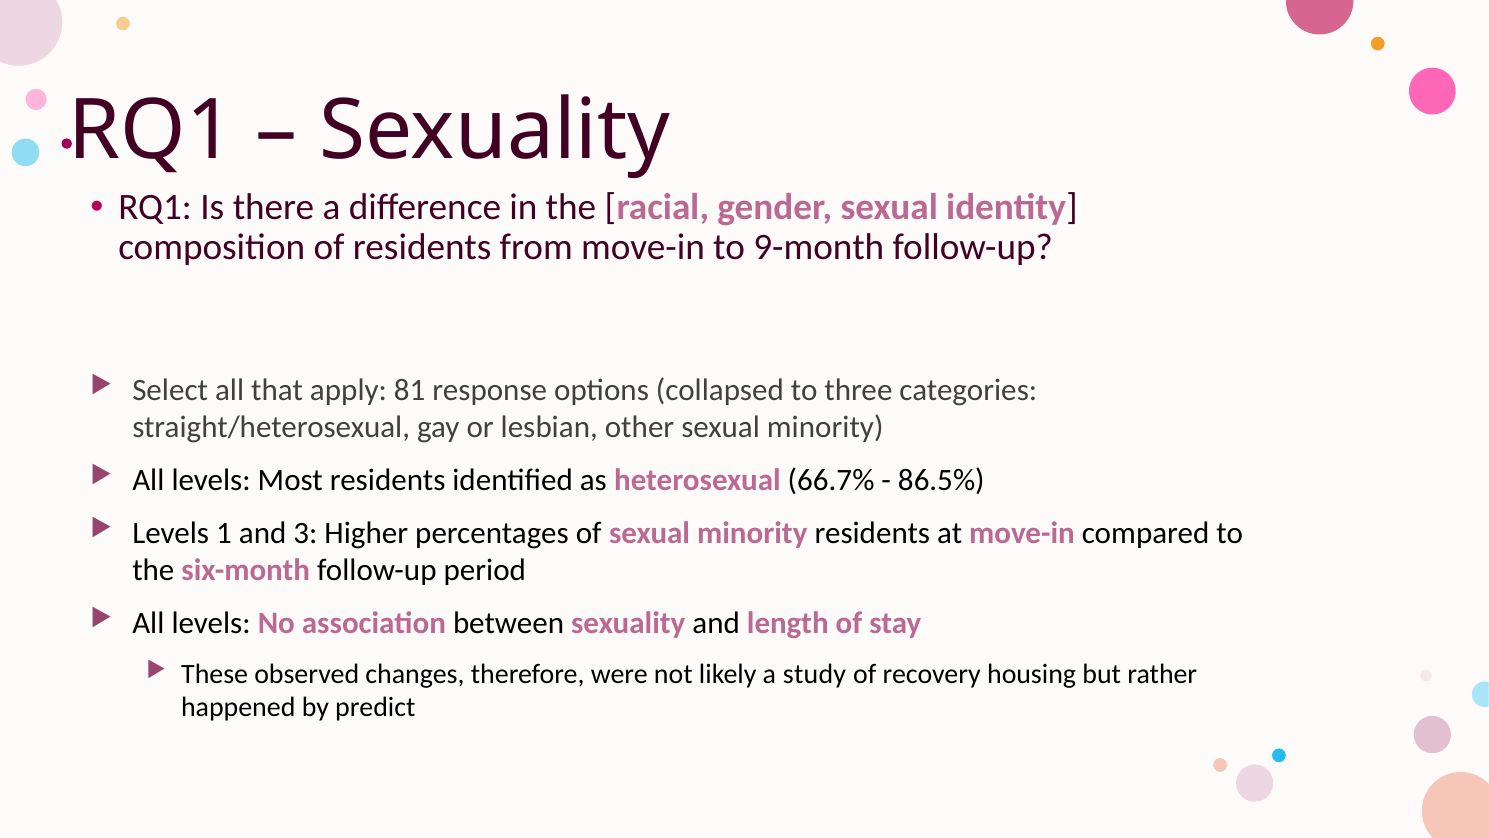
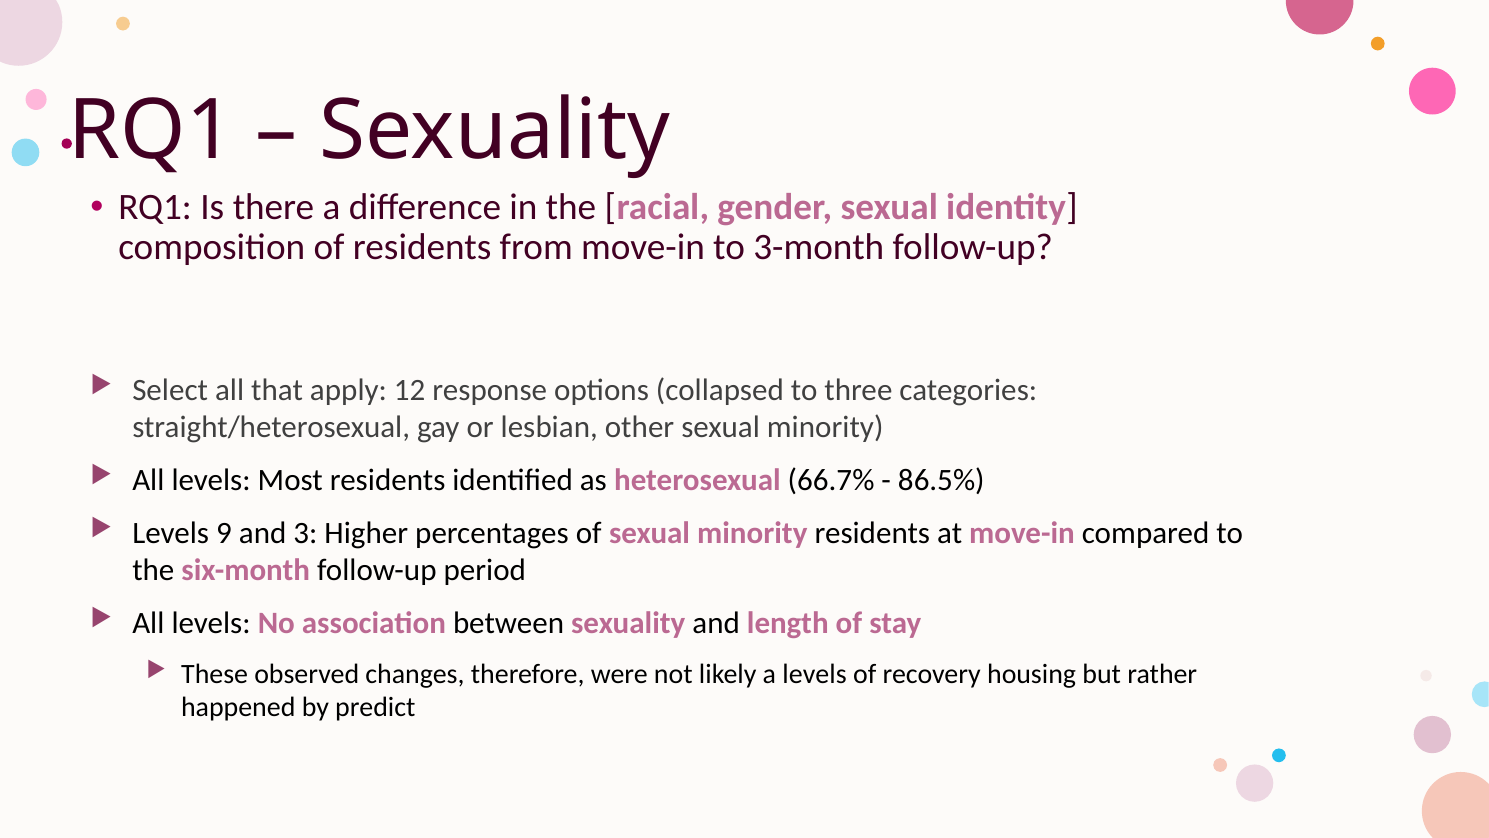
9-month: 9-month -> 3-month
81: 81 -> 12
1: 1 -> 9
a study: study -> levels
